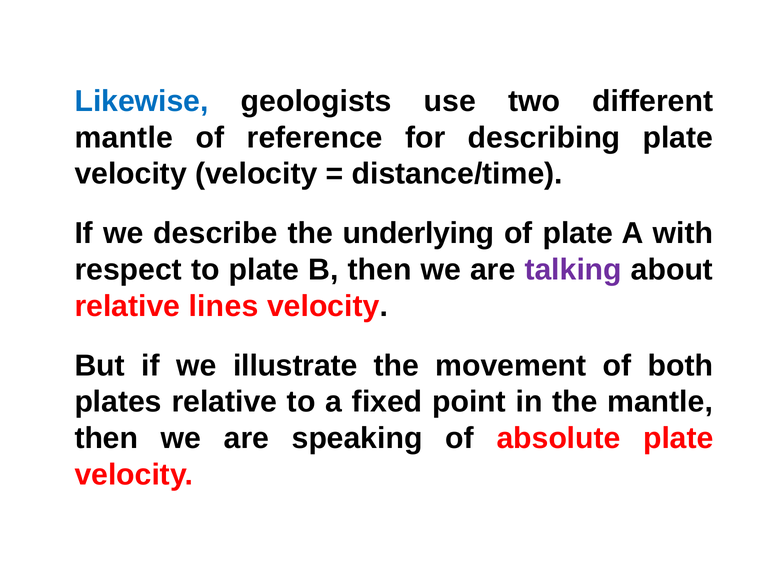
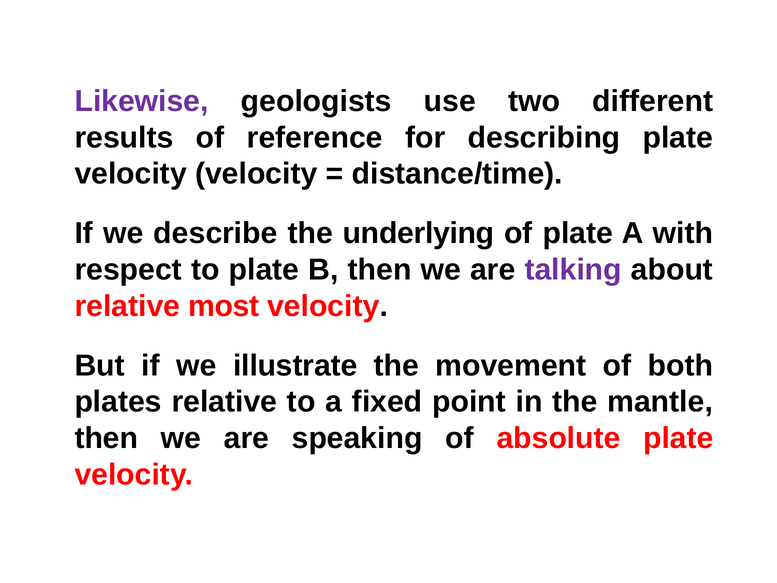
Likewise colour: blue -> purple
mantle at (124, 138): mantle -> results
lines: lines -> most
